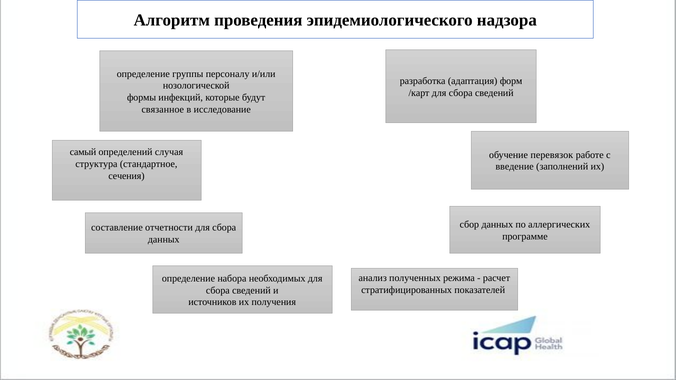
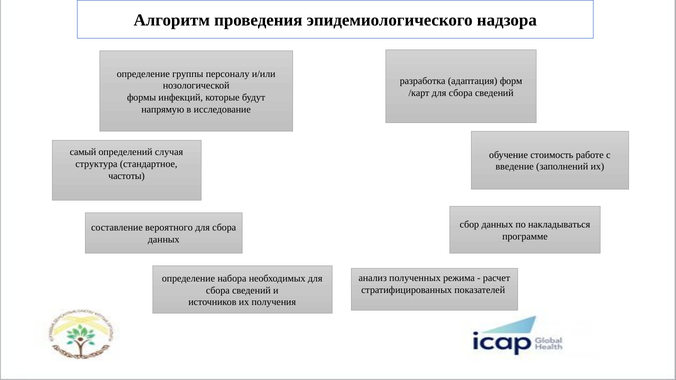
связанное: связанное -> напрямую
перевязок: перевязок -> стоимость
сечения: сечения -> частоты
аллергических: аллергических -> накладываться
отчетности: отчетности -> вероятного
